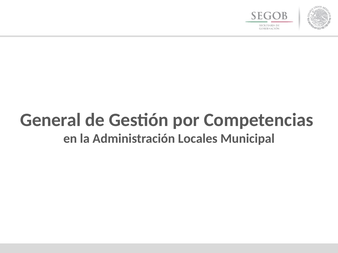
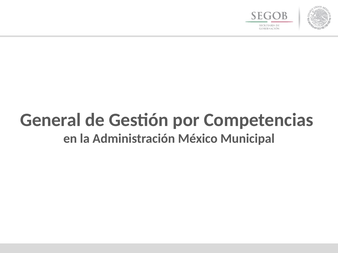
Locales: Locales -> México
